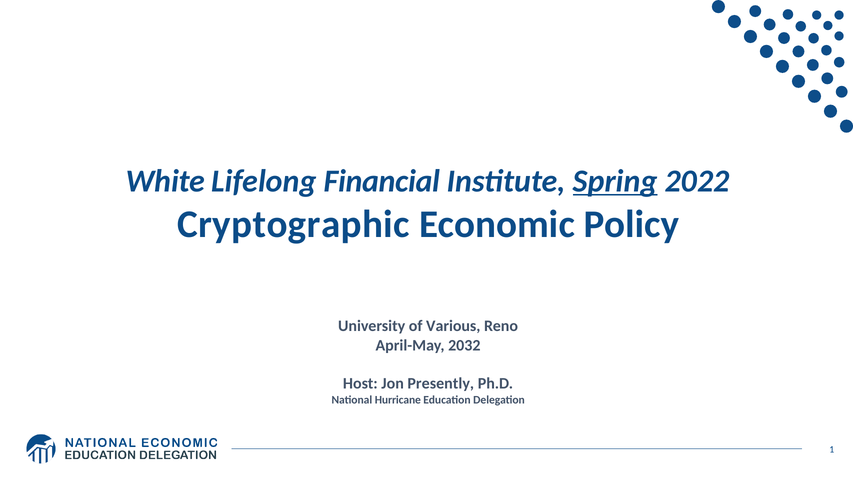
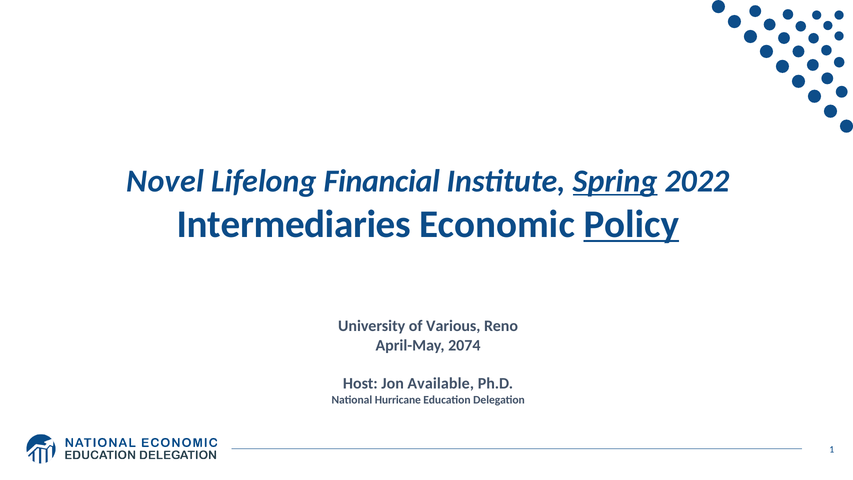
White: White -> Novel
Cryptographic: Cryptographic -> Intermediaries
Policy underline: none -> present
2032: 2032 -> 2074
Presently: Presently -> Available
